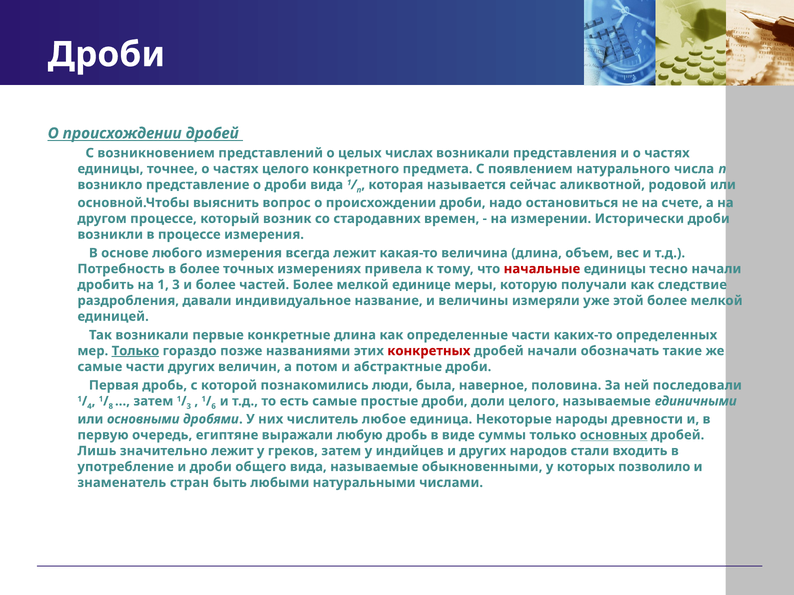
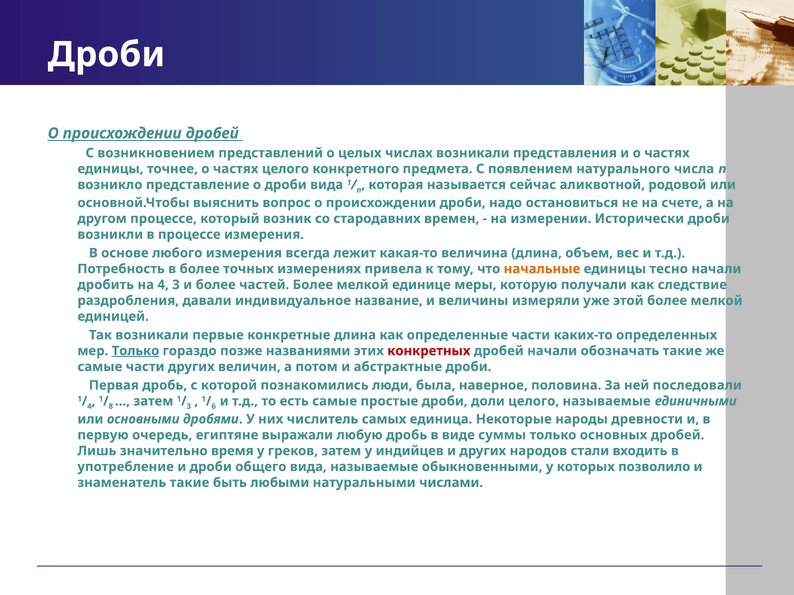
начальные colour: red -> orange
на 1: 1 -> 4
любое: любое -> самых
основных underline: present -> none
значительно лежит: лежит -> время
знаменатель стран: стран -> такие
